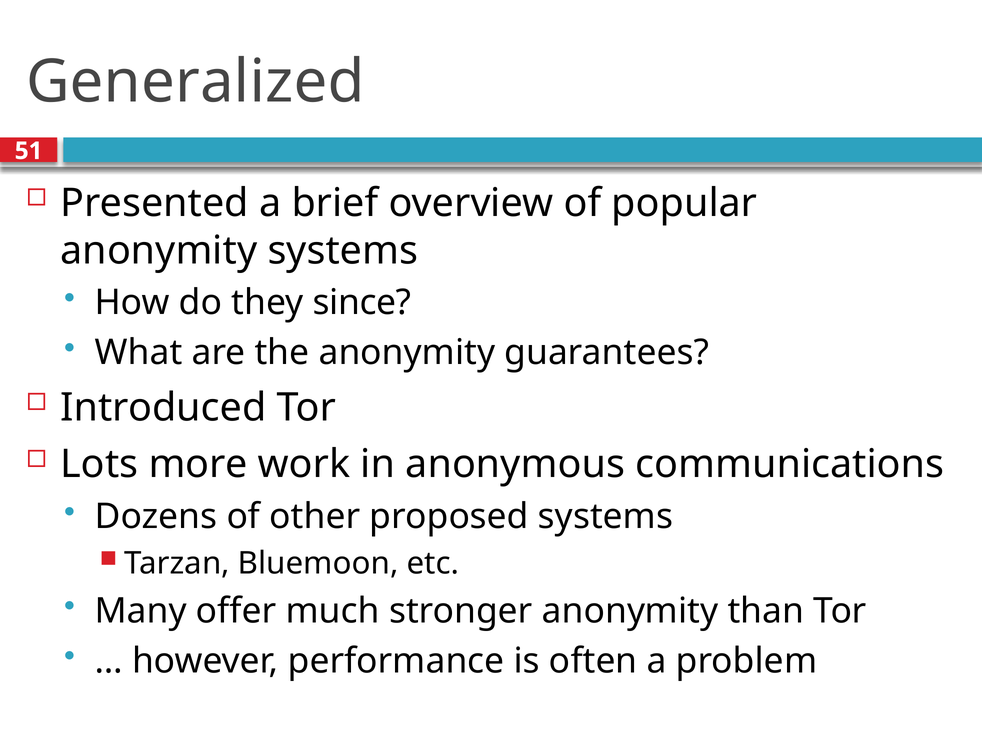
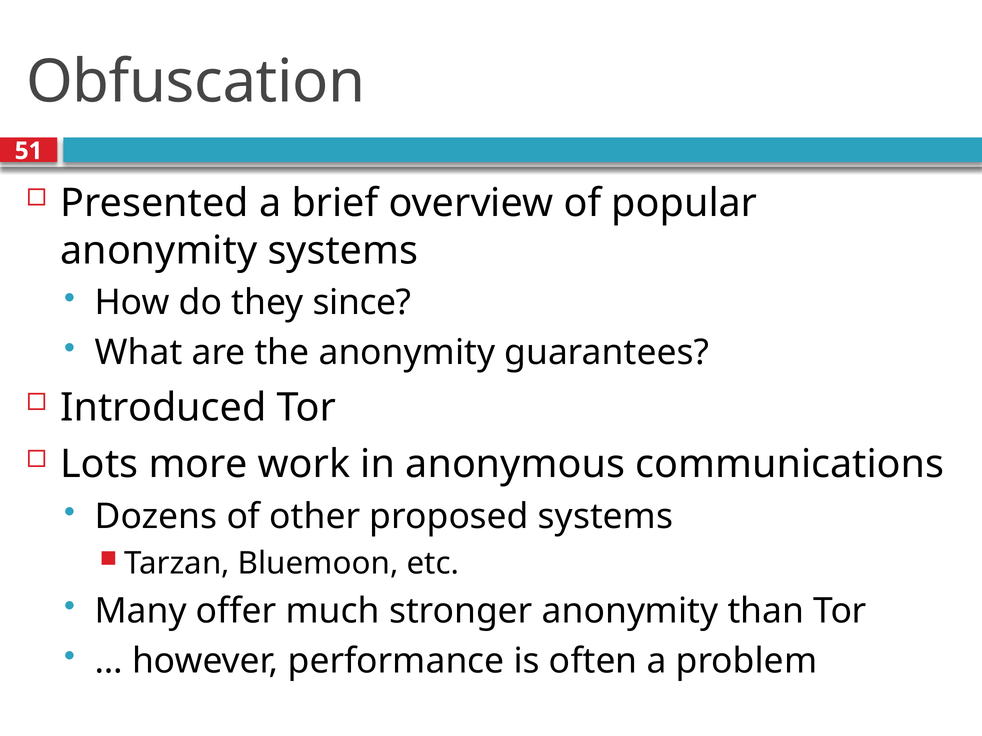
Generalized: Generalized -> Obfuscation
